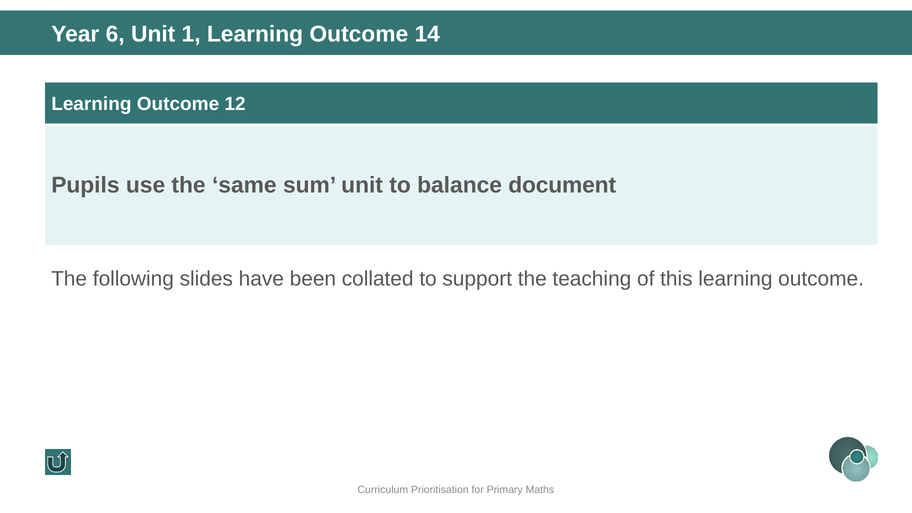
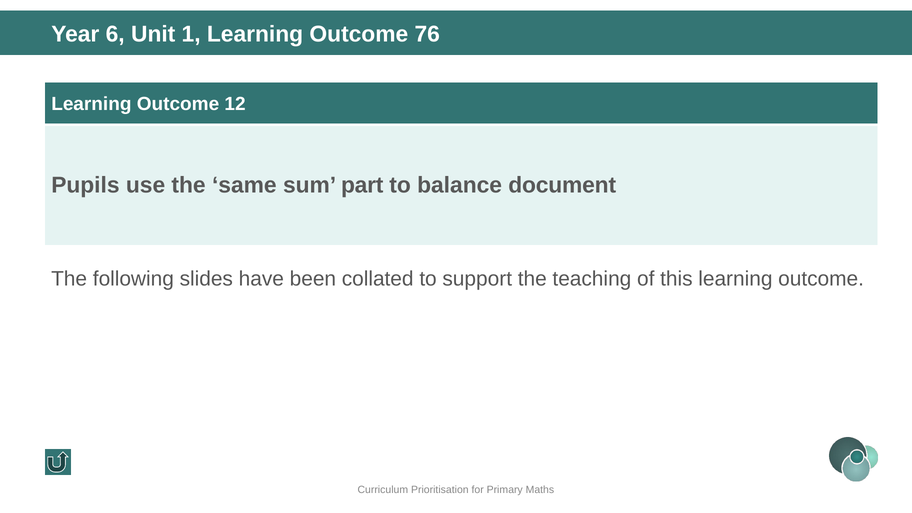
14: 14 -> 76
sum unit: unit -> part
